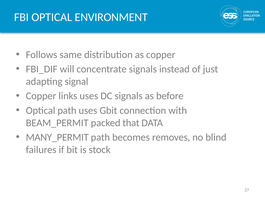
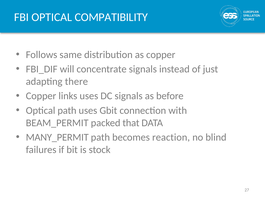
ENVIRONMENT: ENVIRONMENT -> COMPATIBILITY
signal: signal -> there
removes: removes -> reaction
